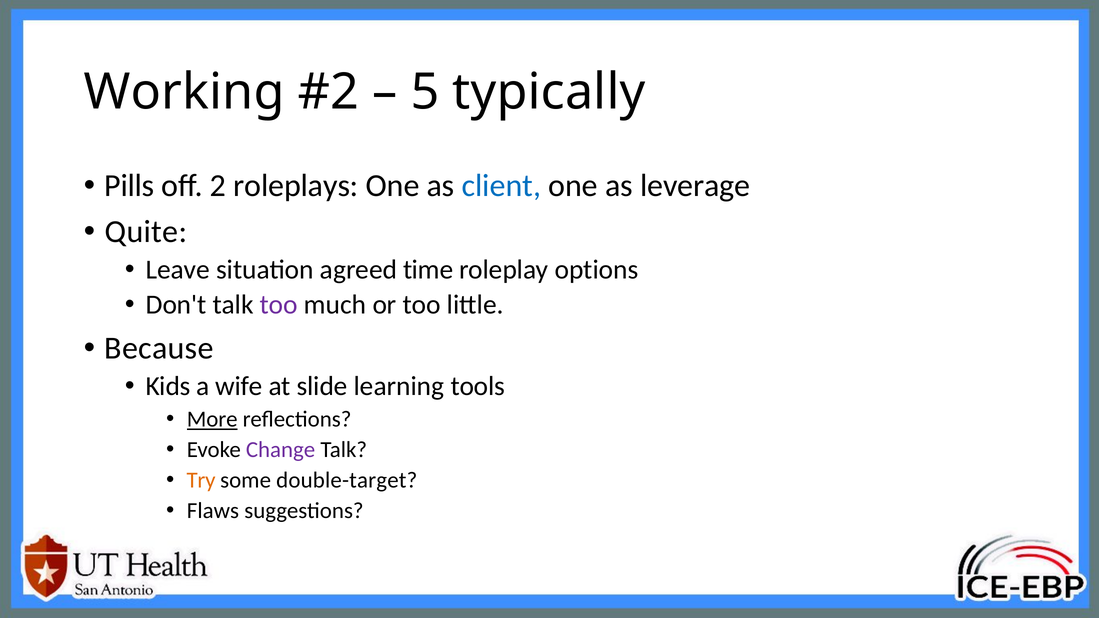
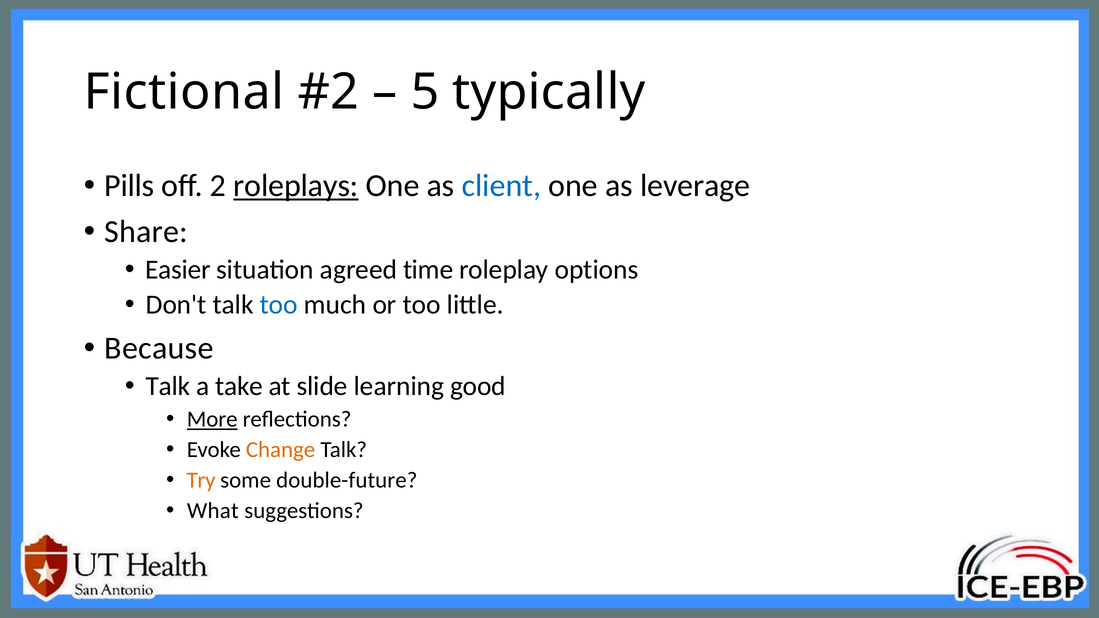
Working: Working -> Fictional
roleplays underline: none -> present
Quite: Quite -> Share
Leave: Leave -> Easier
too at (279, 305) colour: purple -> blue
Kids at (168, 386): Kids -> Talk
wife: wife -> take
tools: tools -> good
Change colour: purple -> orange
double-target: double-target -> double-future
Flaws: Flaws -> What
